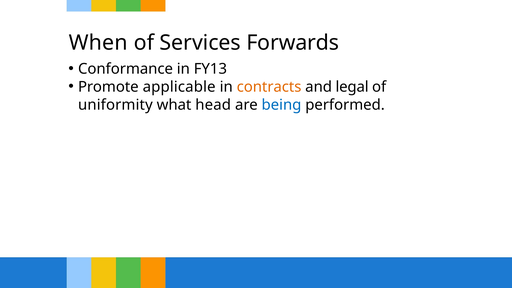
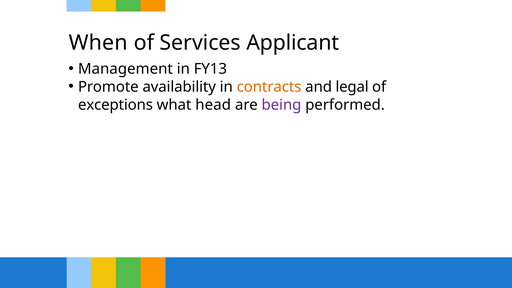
Forwards: Forwards -> Applicant
Conformance: Conformance -> Management
applicable: applicable -> availability
uniformity: uniformity -> exceptions
being colour: blue -> purple
